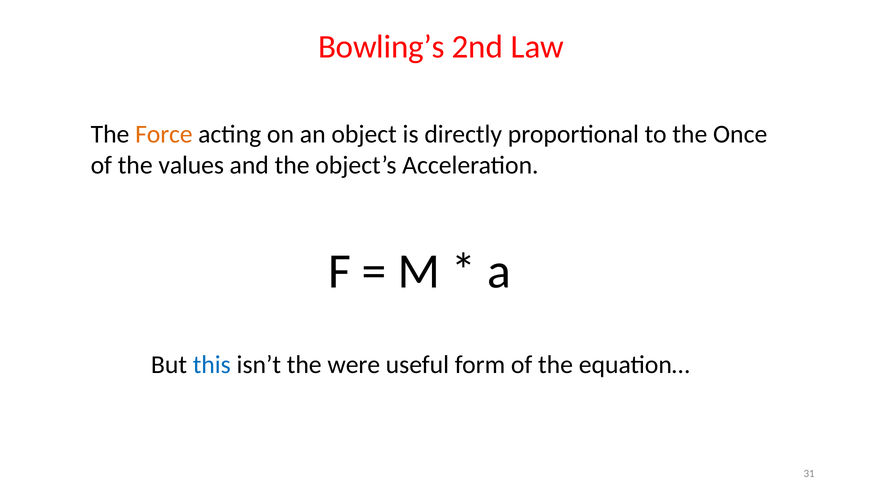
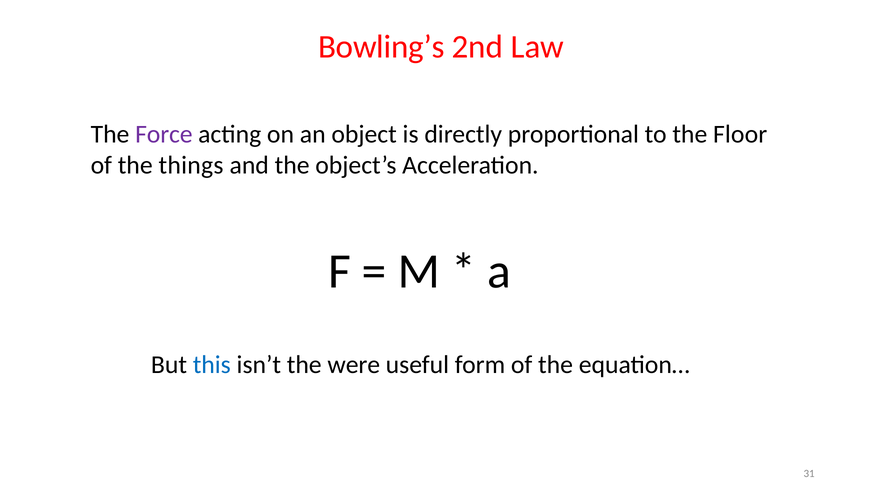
Force colour: orange -> purple
Once: Once -> Floor
values: values -> things
